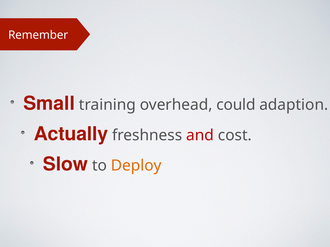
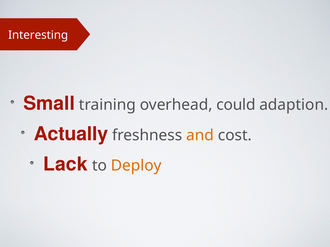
Remember: Remember -> Interesting
and colour: red -> orange
Slow: Slow -> Lack
